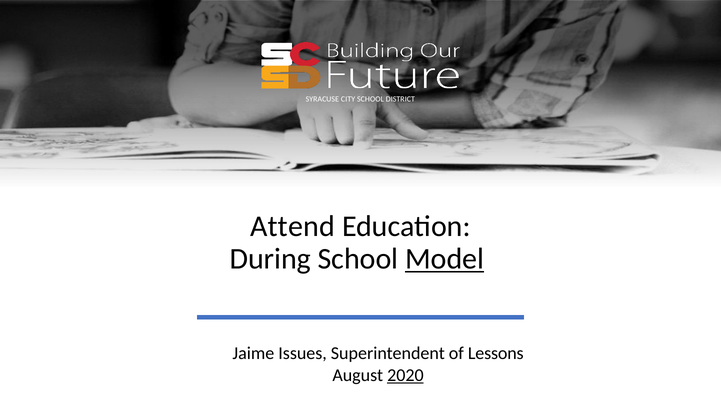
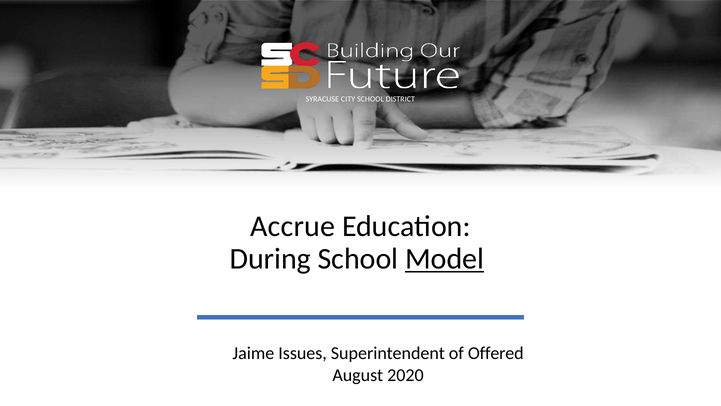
Attend: Attend -> Accrue
Lessons: Lessons -> Offered
2020 underline: present -> none
